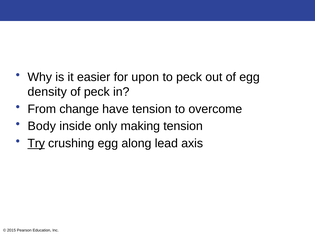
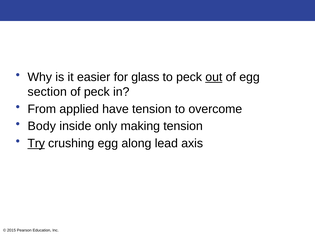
upon: upon -> glass
out underline: none -> present
density: density -> section
change: change -> applied
